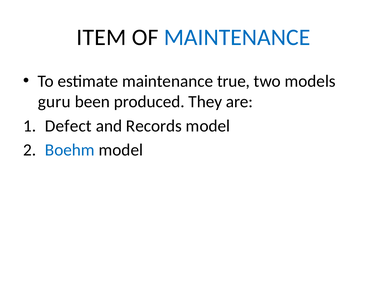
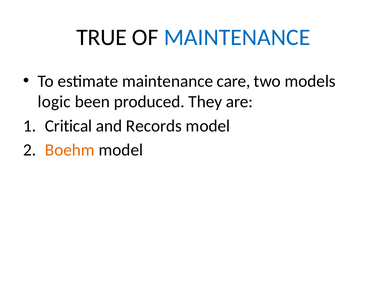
ITEM: ITEM -> TRUE
true: true -> care
guru: guru -> logic
Defect: Defect -> Critical
Boehm colour: blue -> orange
